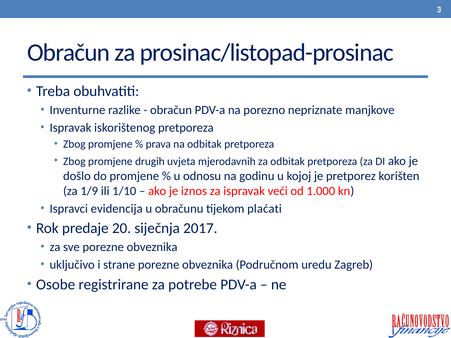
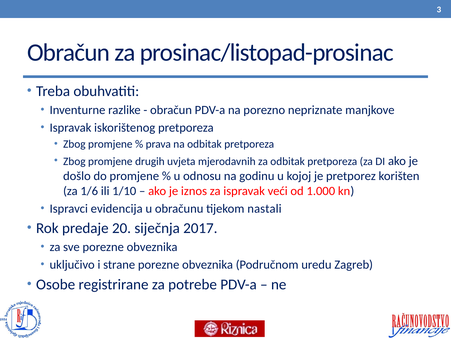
1/9: 1/9 -> 1/6
plaćati: plaćati -> nastali
